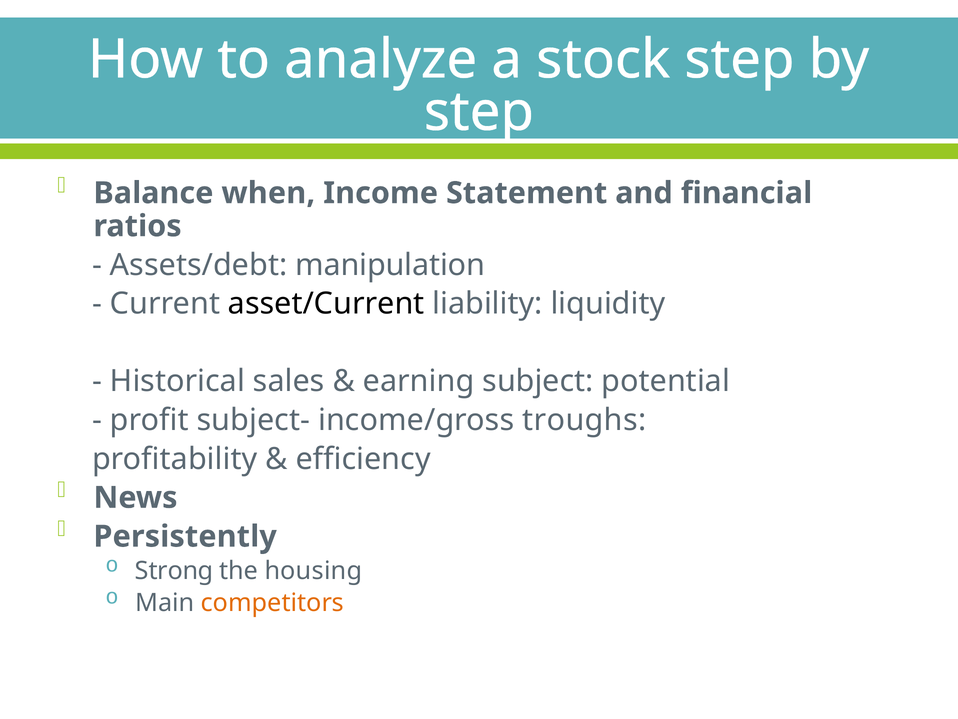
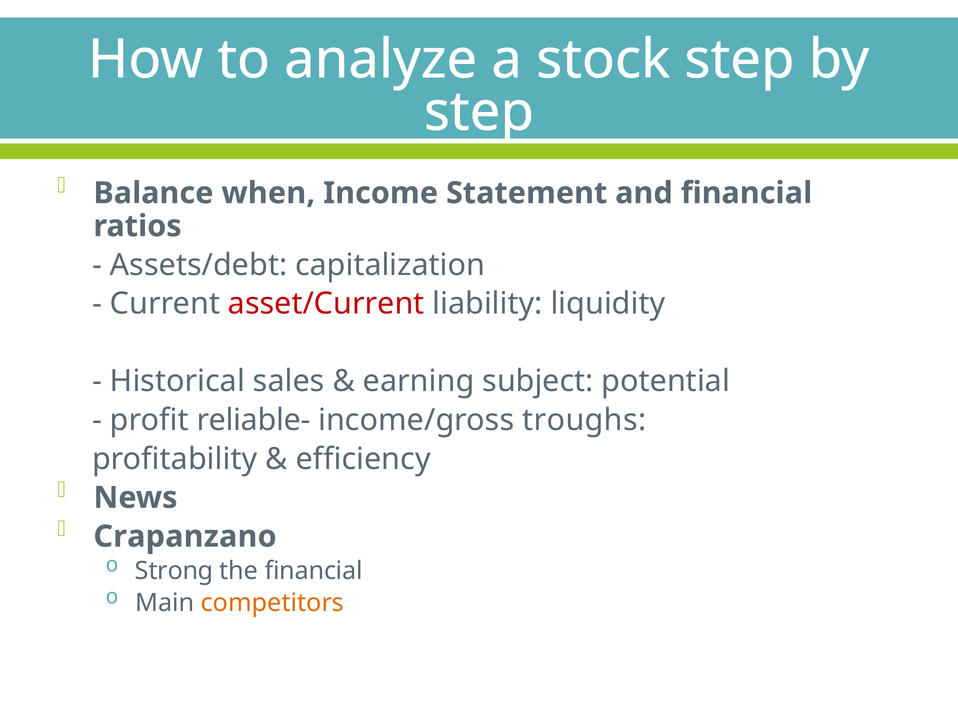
manipulation: manipulation -> capitalization
asset/Current colour: black -> red
subject-: subject- -> reliable-
Persistently: Persistently -> Crapanzano
the housing: housing -> financial
